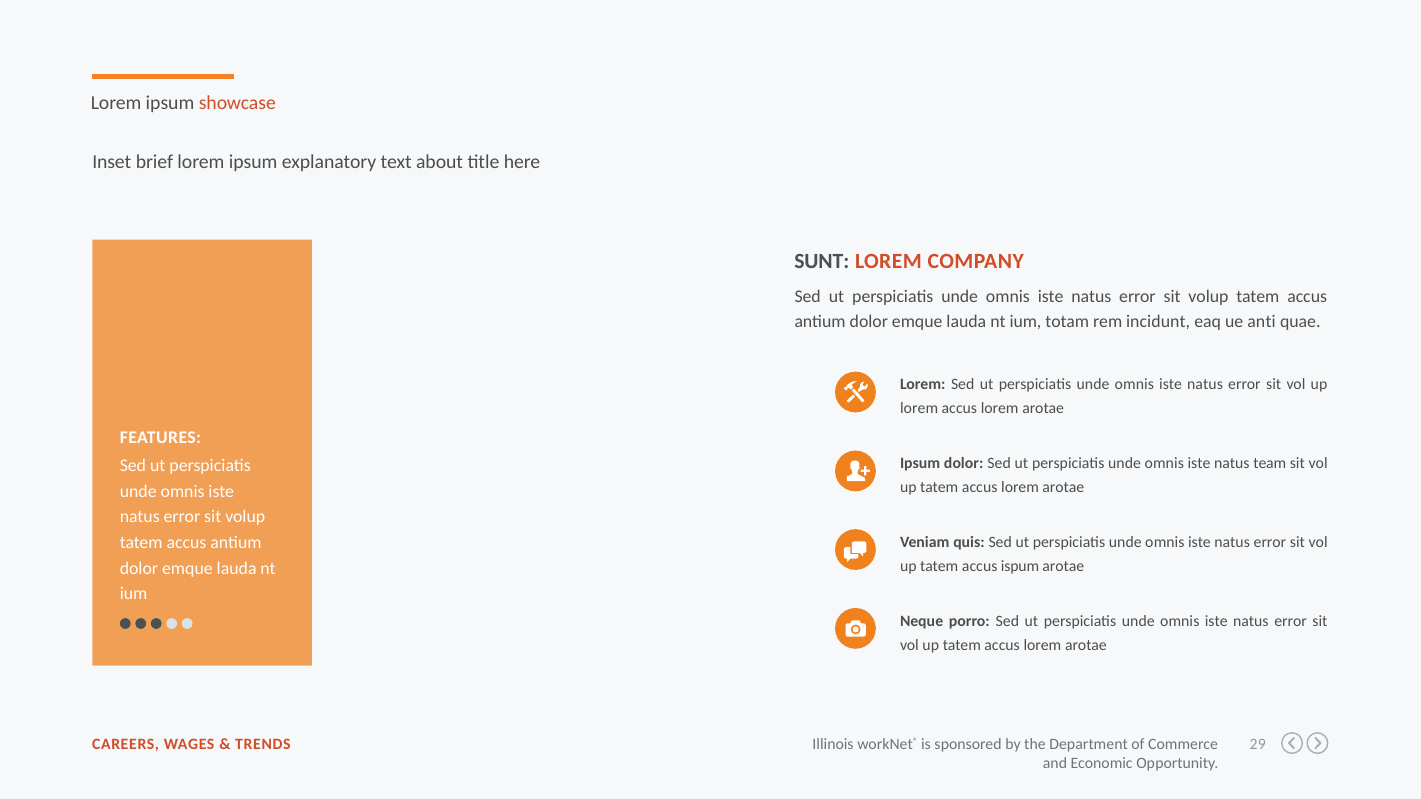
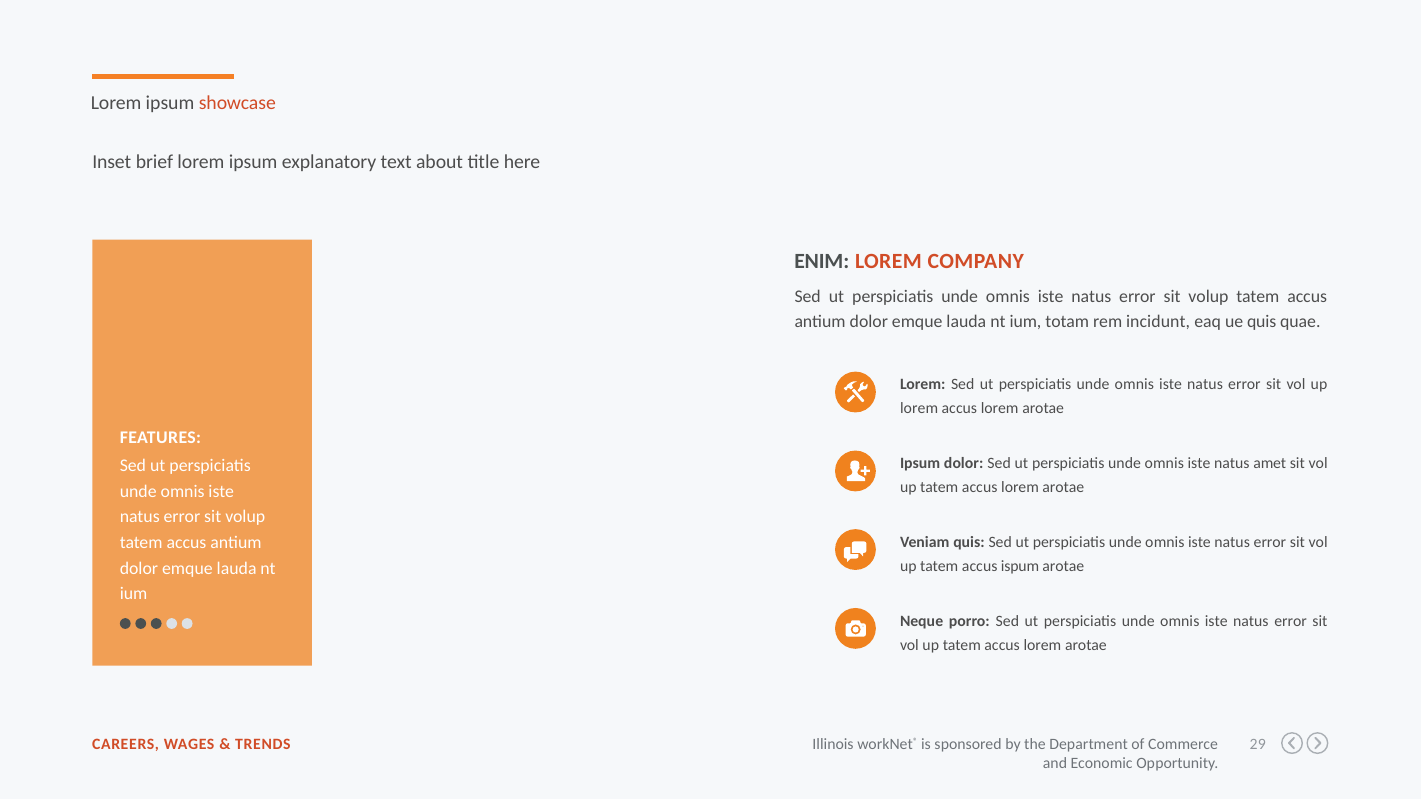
SUNT: SUNT -> ENIM
ue anti: anti -> quis
team: team -> amet
